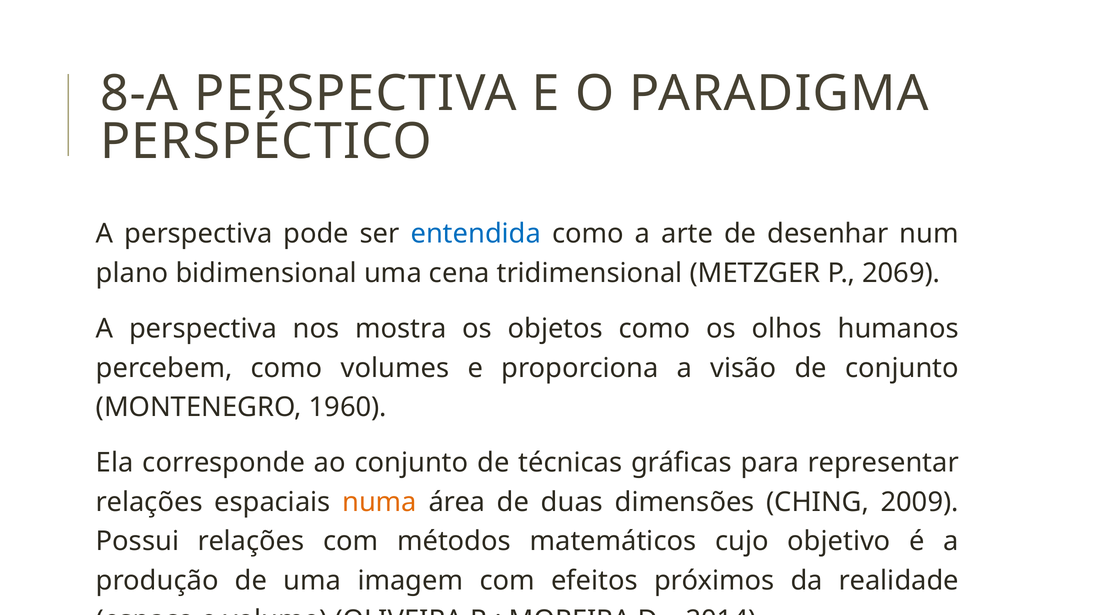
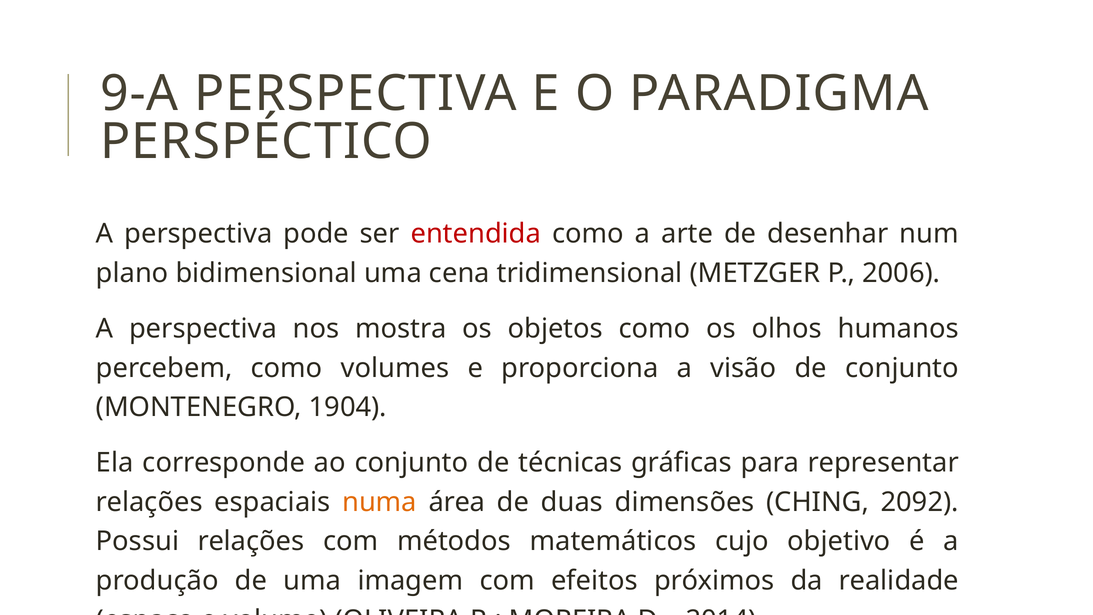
8-A: 8-A -> 9-A
entendida colour: blue -> red
2069: 2069 -> 2006
1960: 1960 -> 1904
2009: 2009 -> 2092
